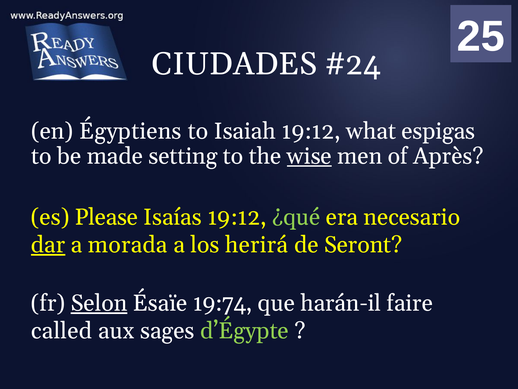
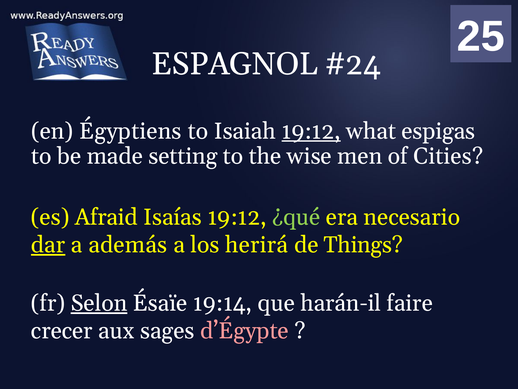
CIUDADES: CIUDADES -> ESPAGNOL
19:12 at (311, 131) underline: none -> present
wise underline: present -> none
Après: Après -> Cities
Please: Please -> Afraid
morada: morada -> además
Seront: Seront -> Things
19:74: 19:74 -> 19:14
called: called -> crecer
d’Égypte colour: light green -> pink
